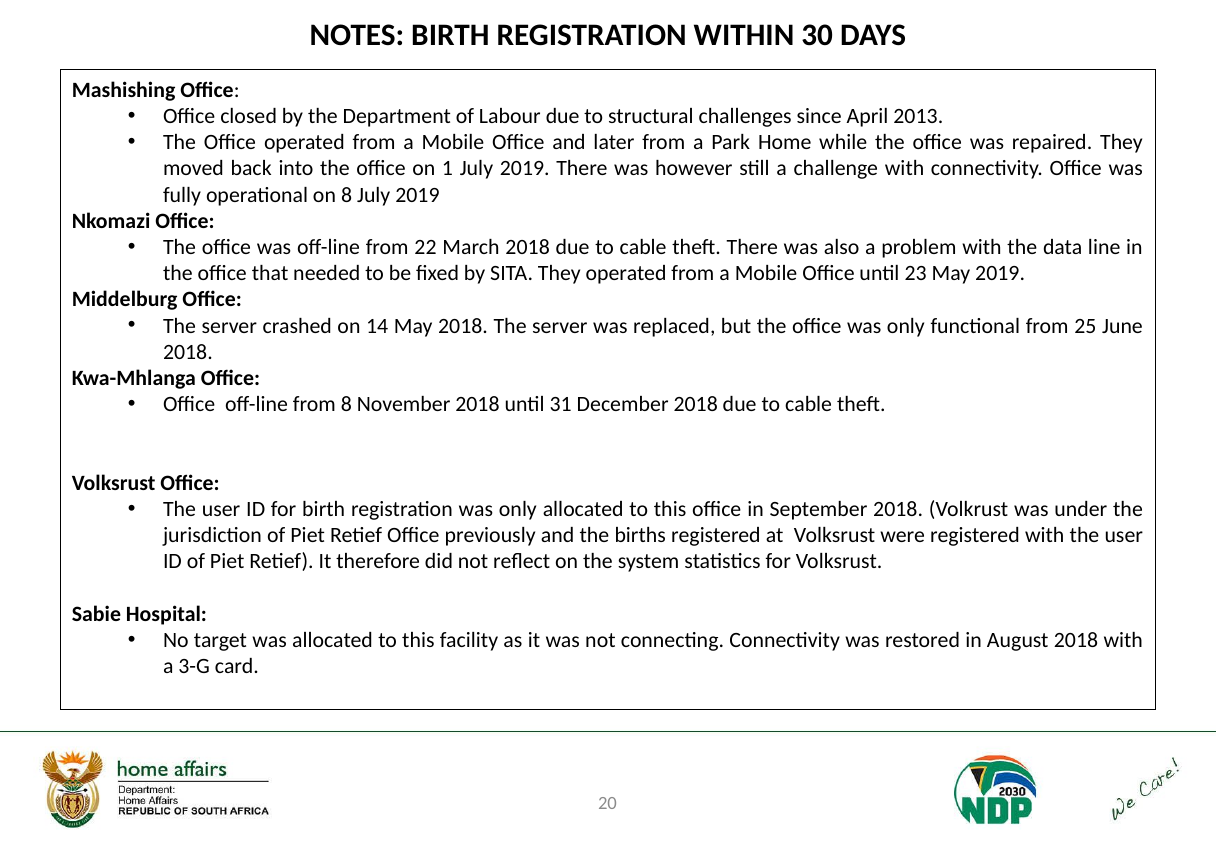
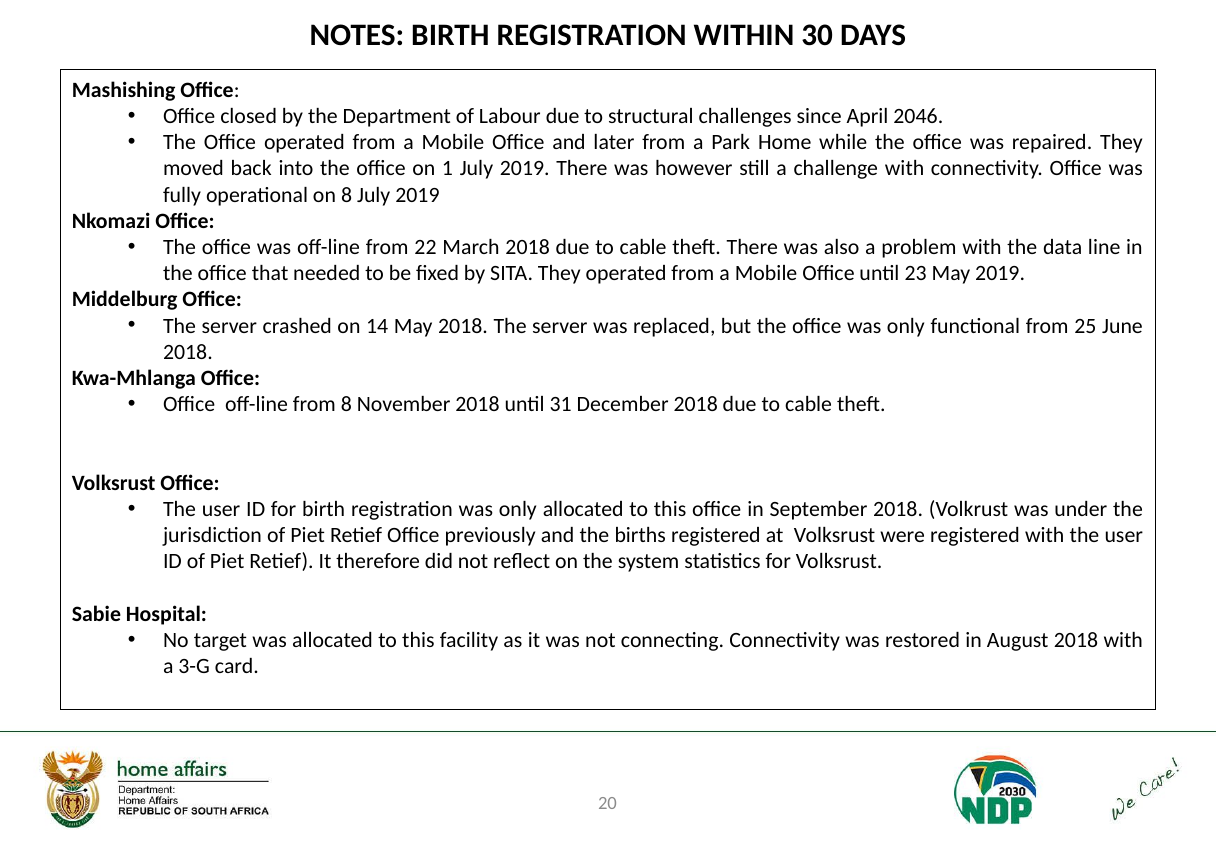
2013: 2013 -> 2046
